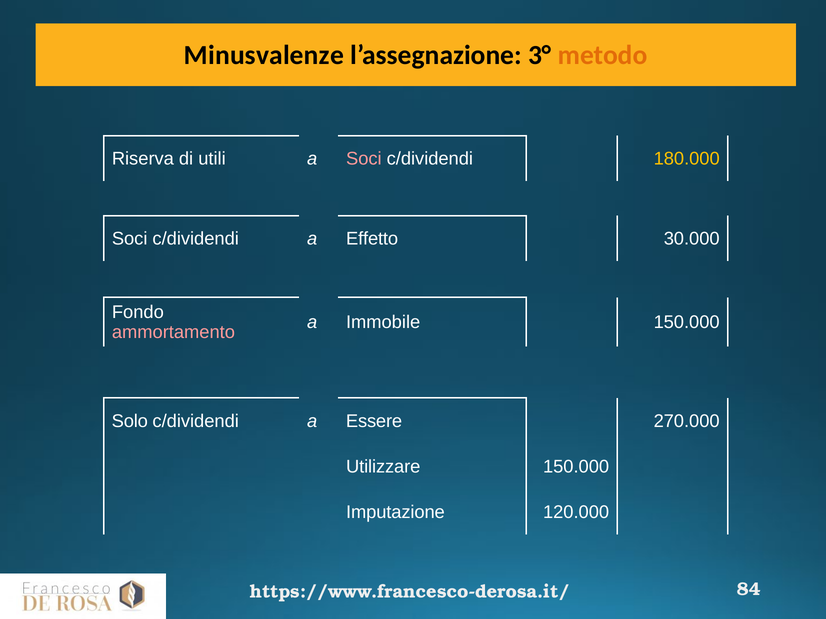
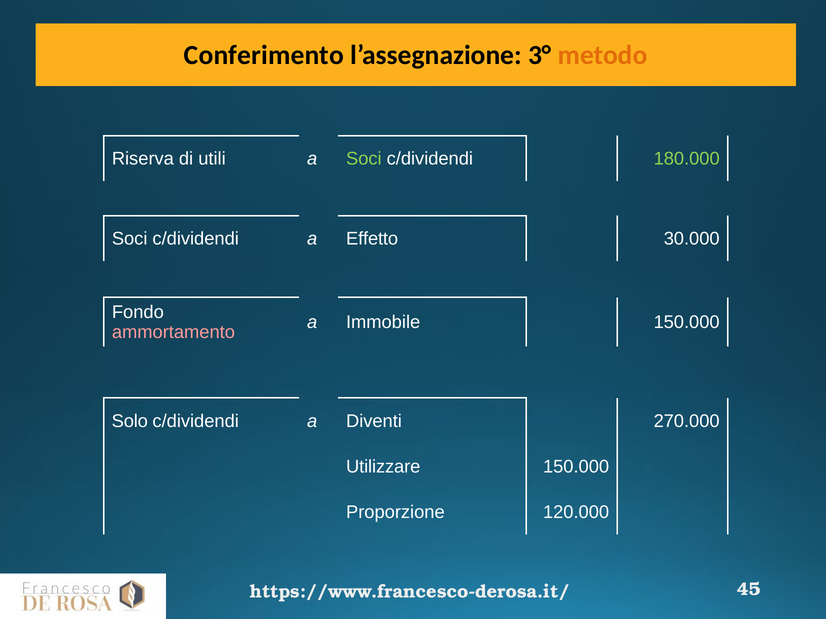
Minusvalenze: Minusvalenze -> Conferimento
Soci at (364, 159) colour: pink -> light green
180.000 colour: yellow -> light green
Essere: Essere -> Diventi
Imputazione: Imputazione -> Proporzione
84: 84 -> 45
